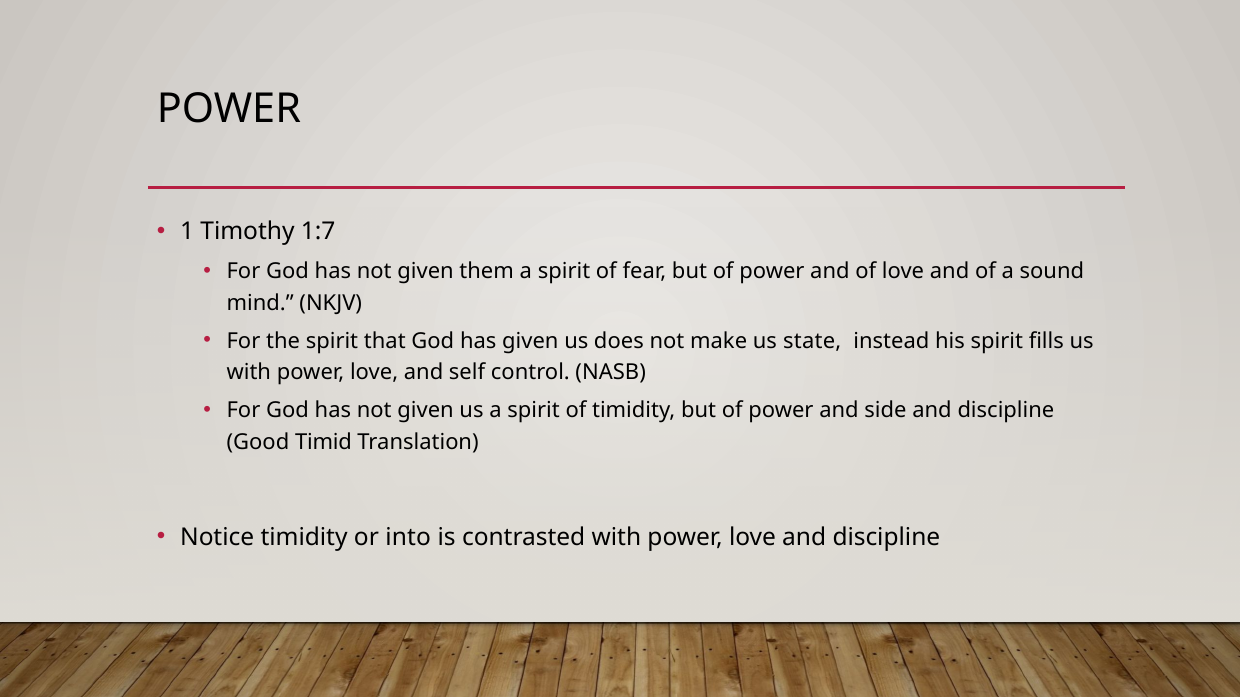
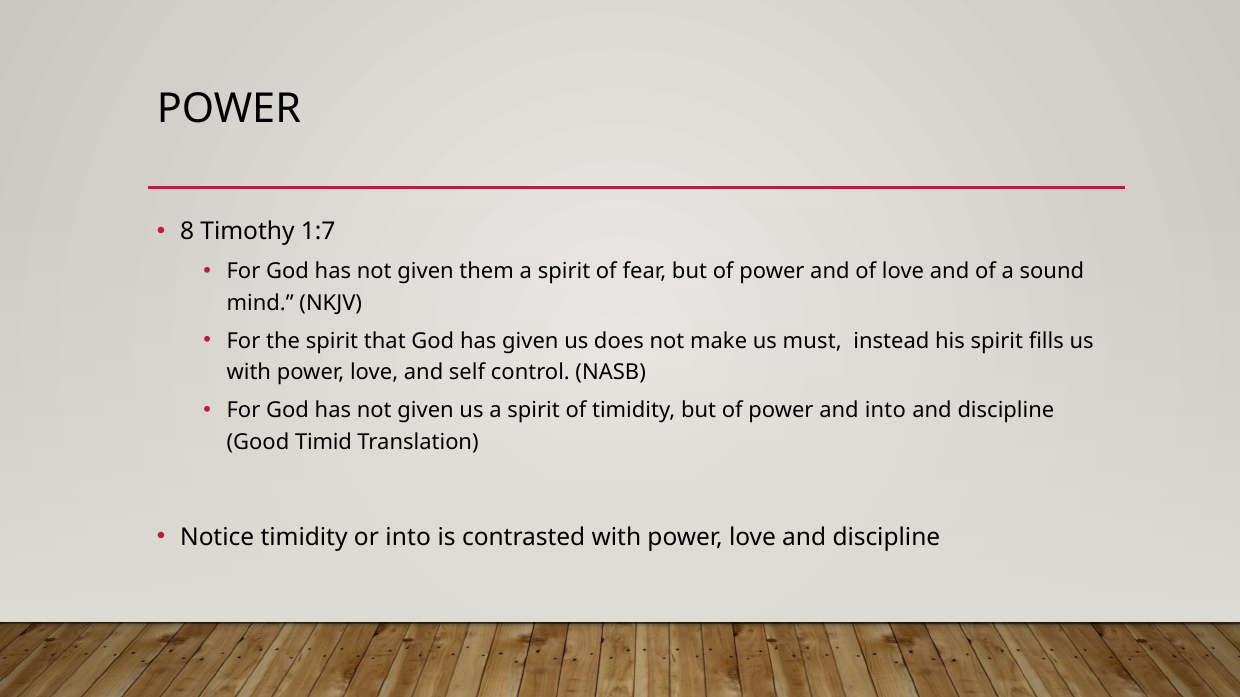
1: 1 -> 8
state: state -> must
and side: side -> into
